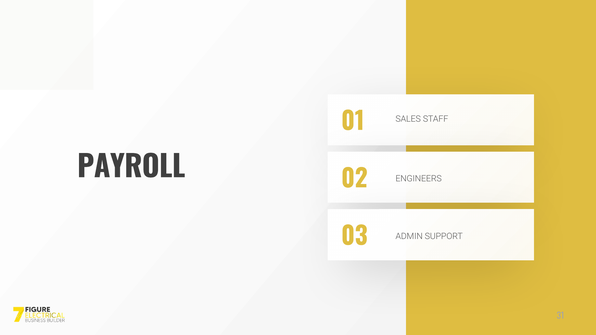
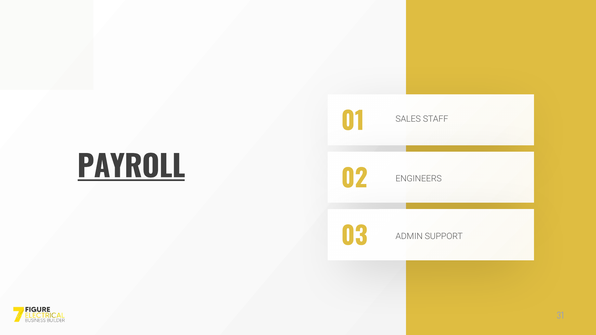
PAYROLL underline: none -> present
